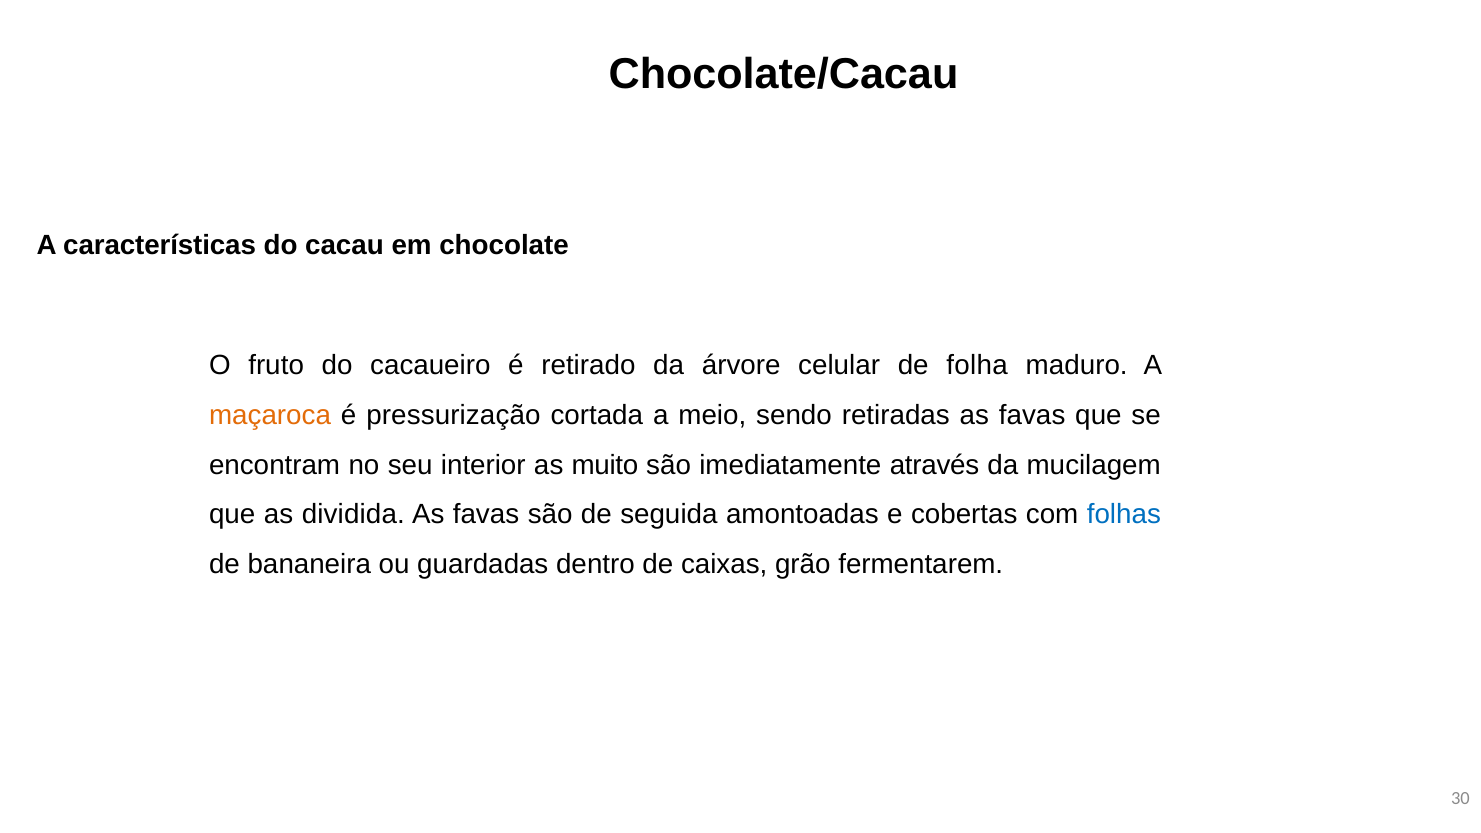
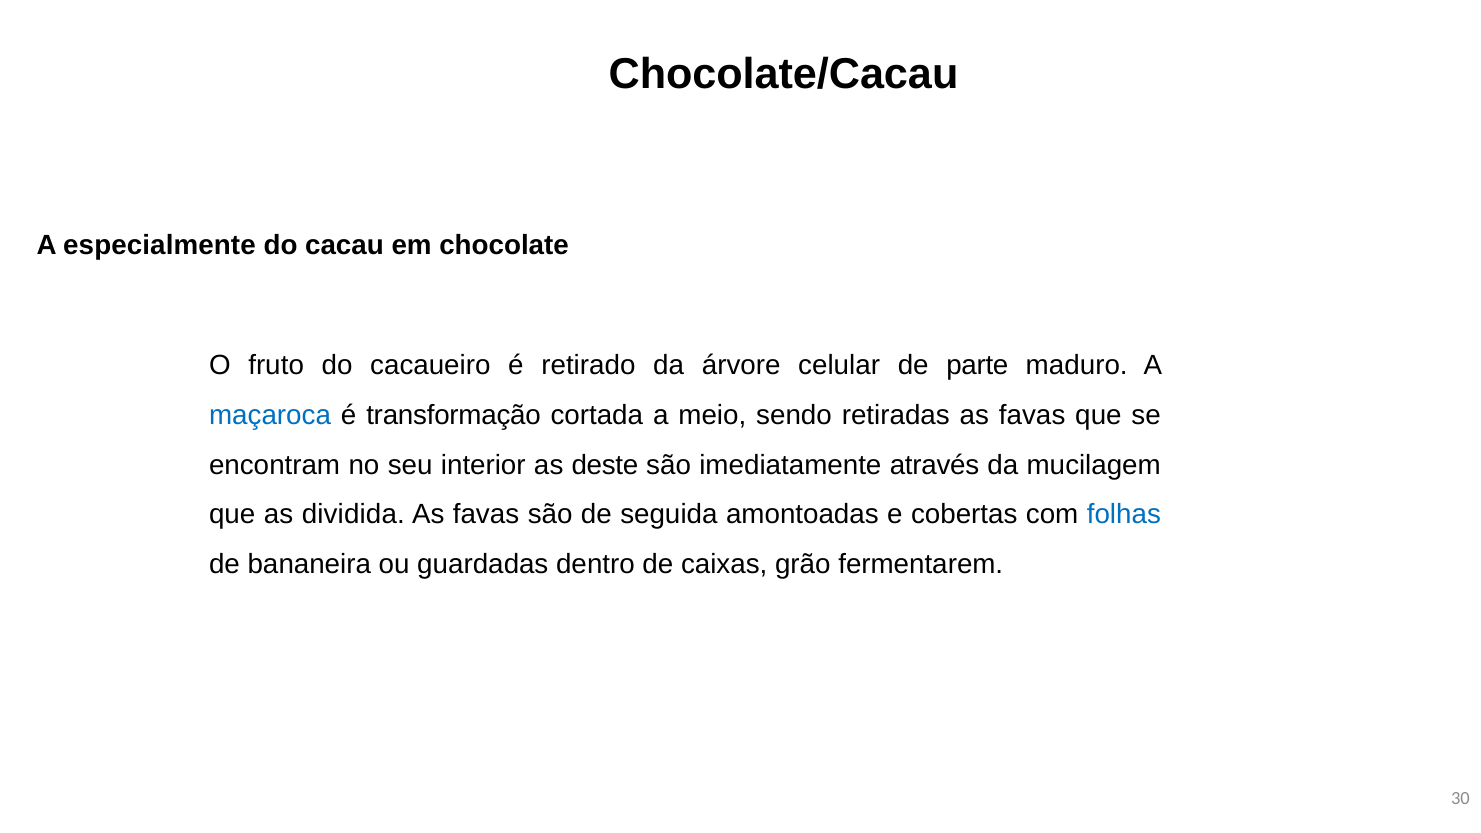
características: características -> especialmente
folha: folha -> parte
maçaroca colour: orange -> blue
pressurização: pressurização -> transformação
muito: muito -> deste
